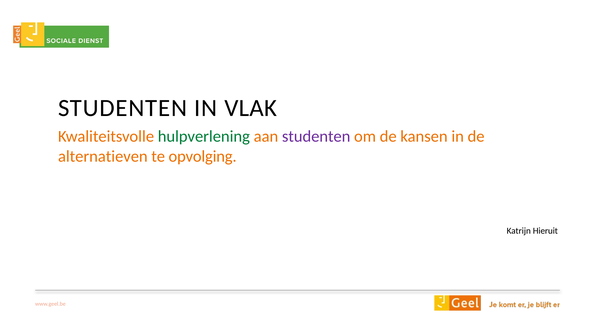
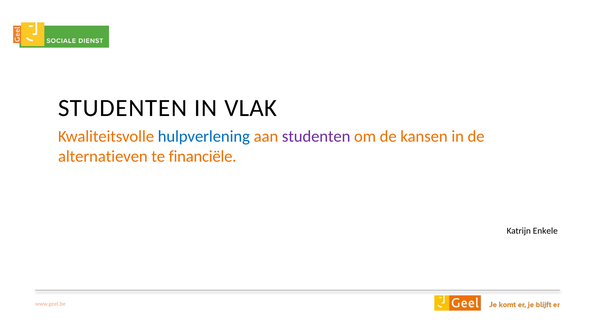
hulpverlening colour: green -> blue
opvolging: opvolging -> financiële
Hieruit: Hieruit -> Enkele
